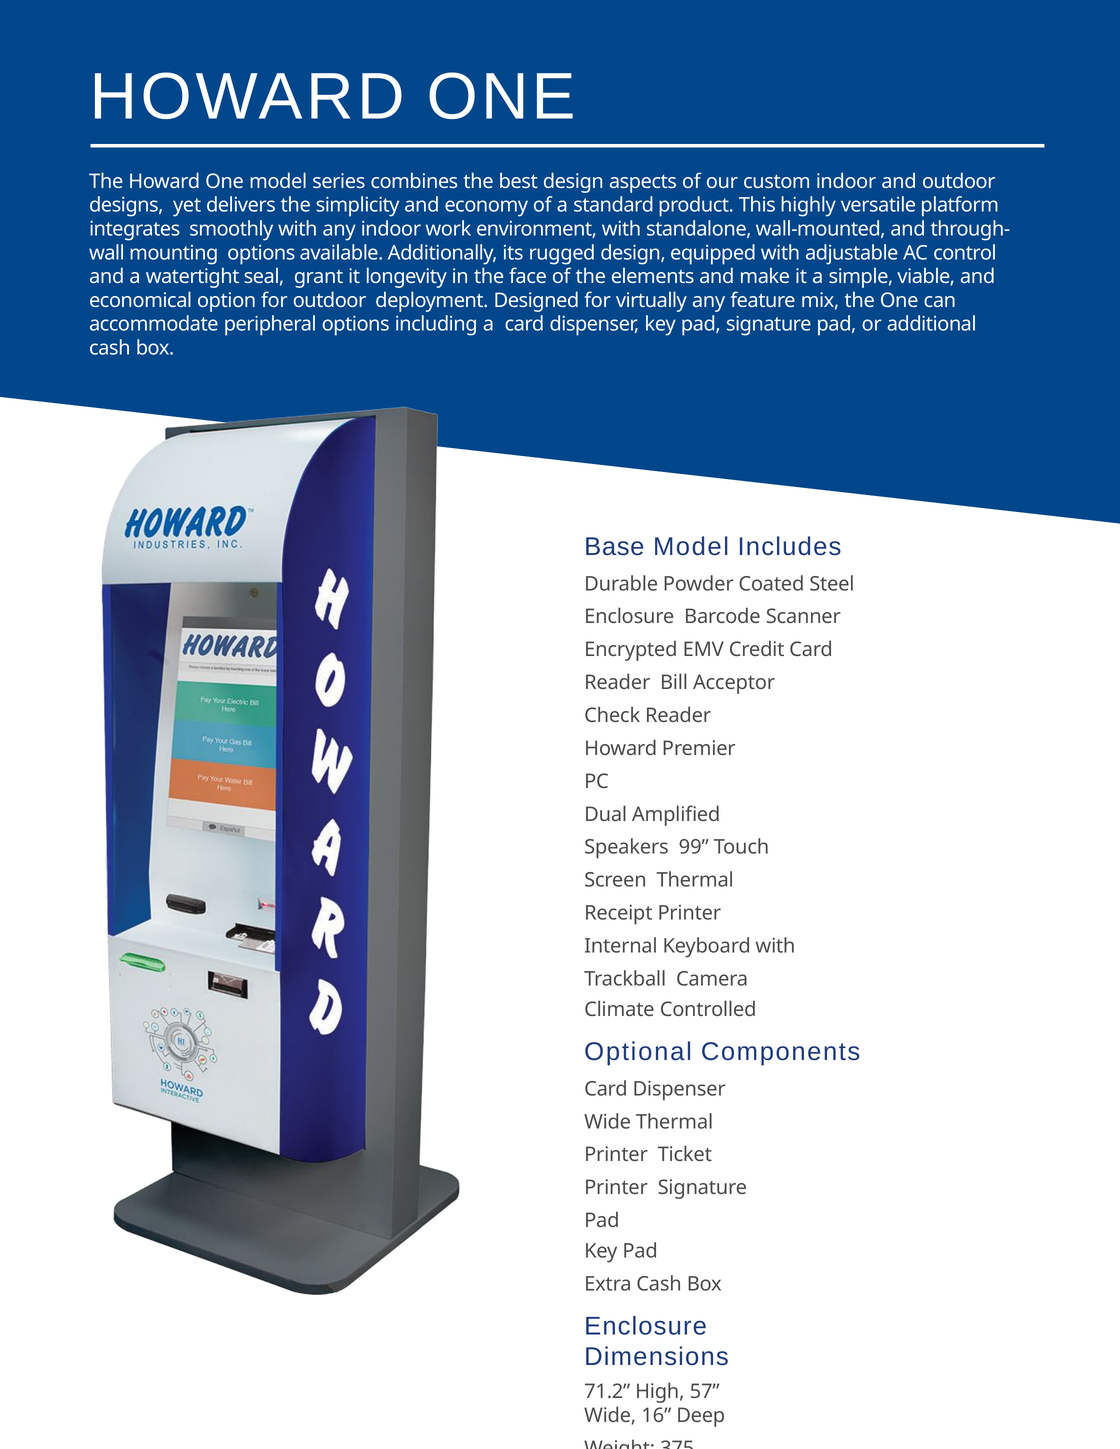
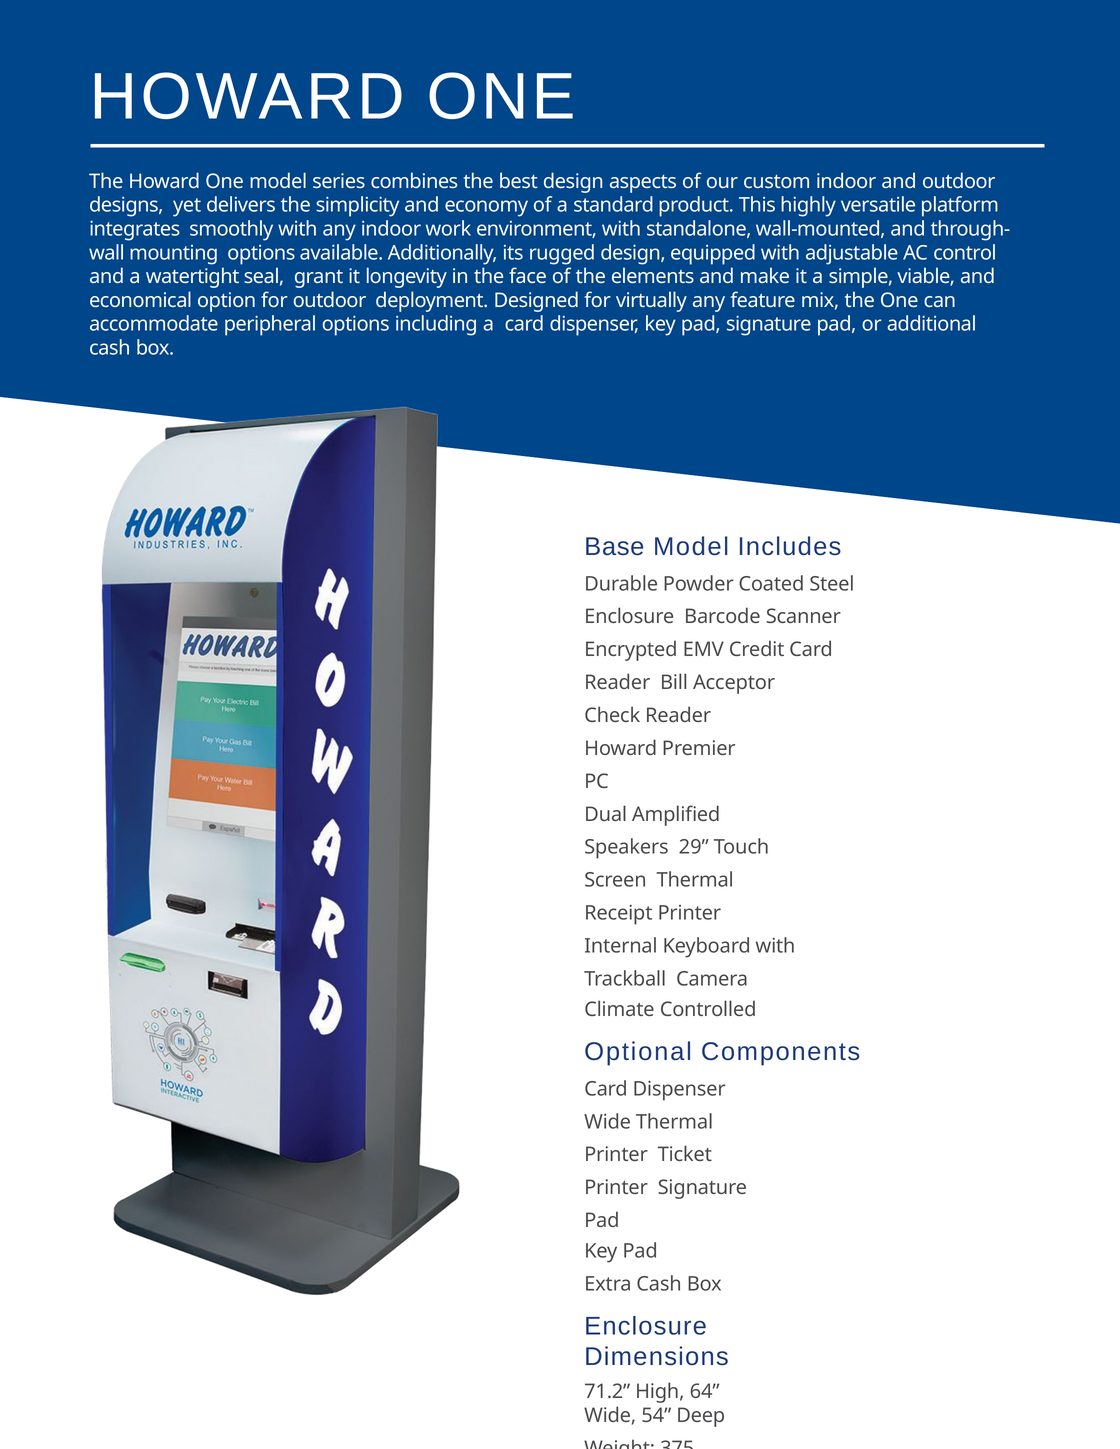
99: 99 -> 29
57: 57 -> 64
16: 16 -> 54
